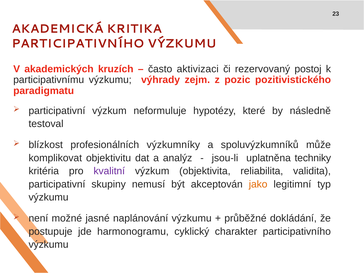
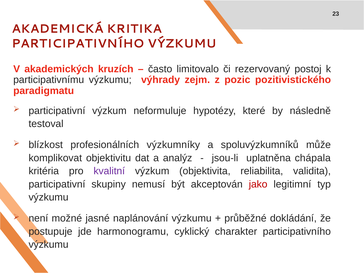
aktivizaci: aktivizaci -> limitovalo
techniky: techniky -> chápala
jako colour: orange -> red
